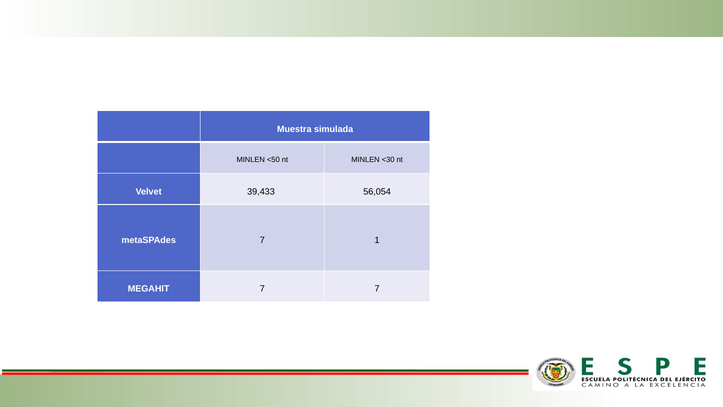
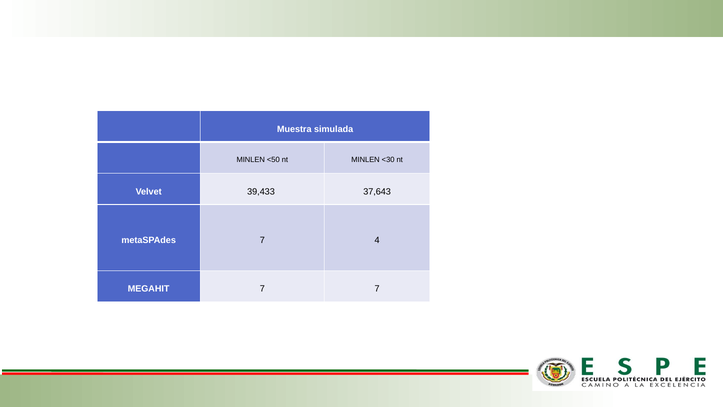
56,054: 56,054 -> 37,643
1: 1 -> 4
